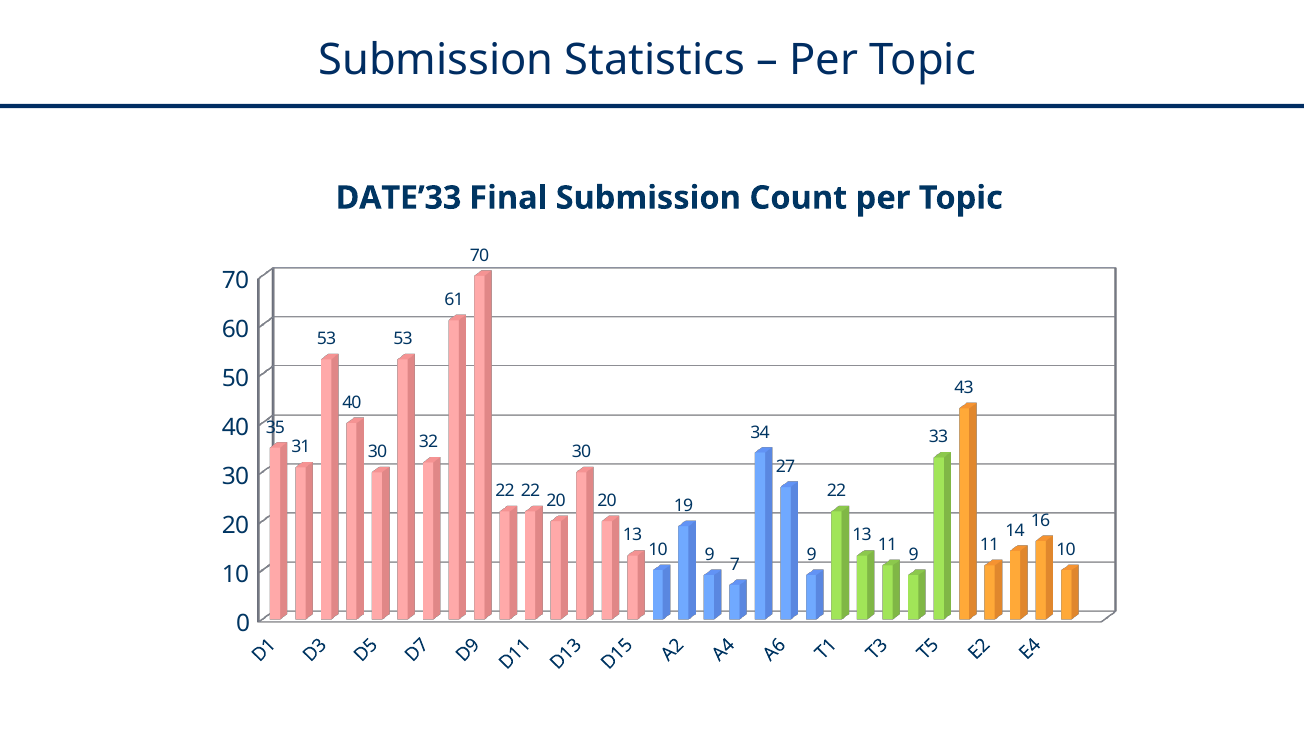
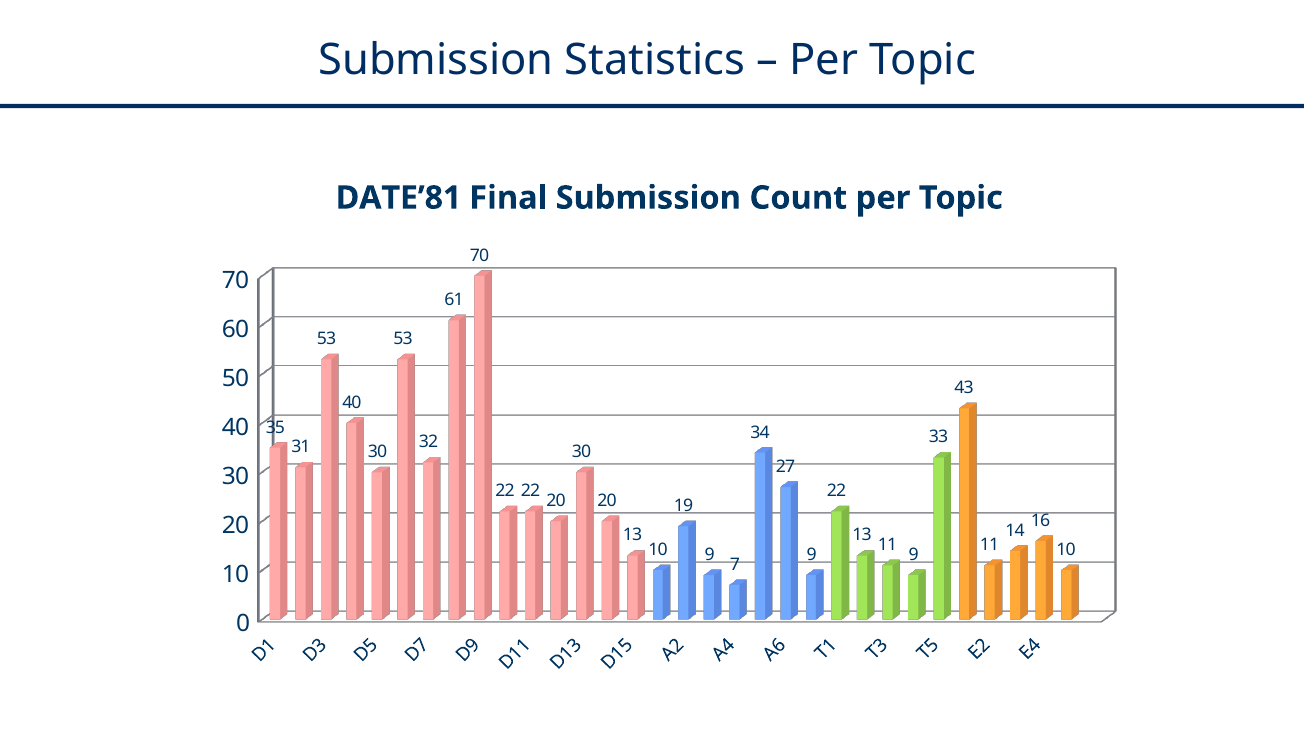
DATE’33: DATE’33 -> DATE’81
